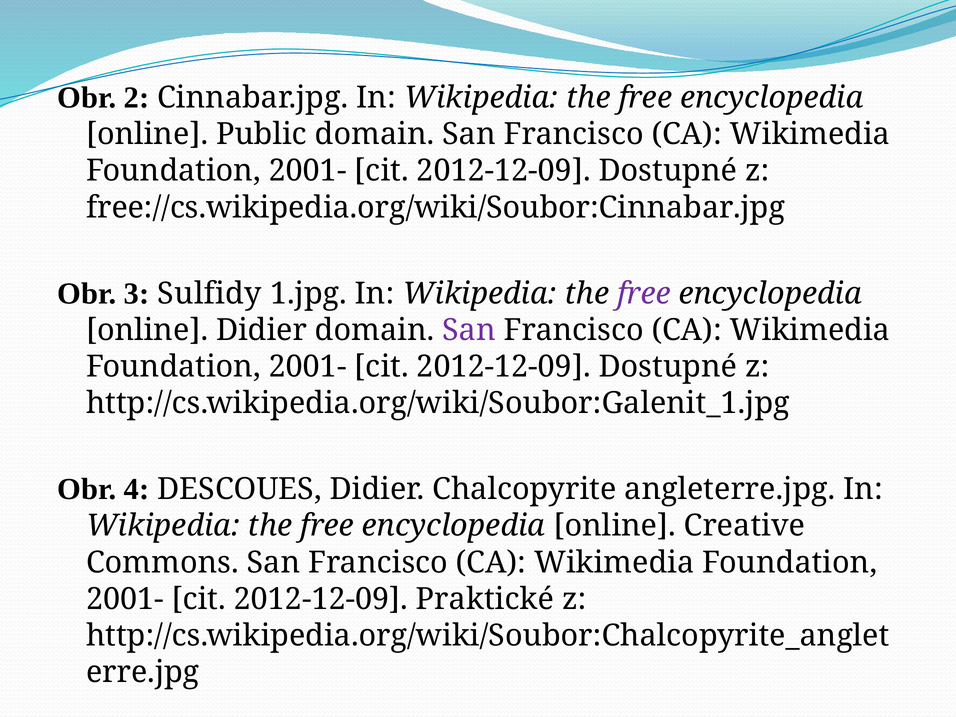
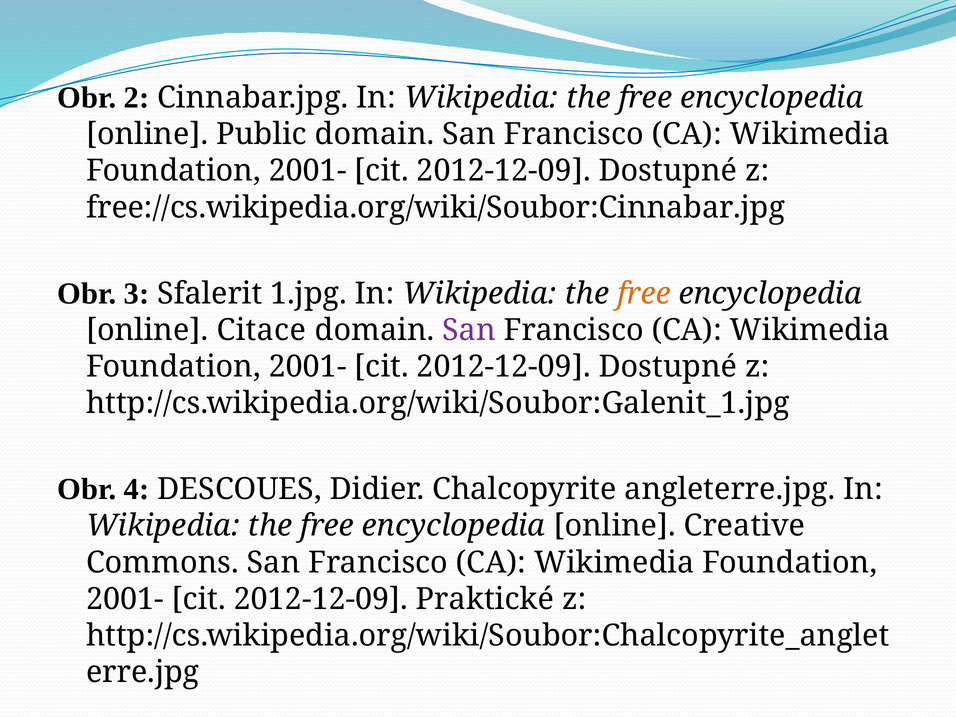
Sulfidy: Sulfidy -> Sfalerit
free at (644, 293) colour: purple -> orange
online Didier: Didier -> Citace
